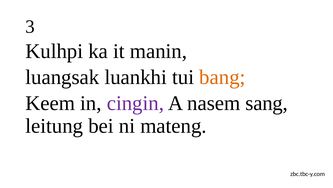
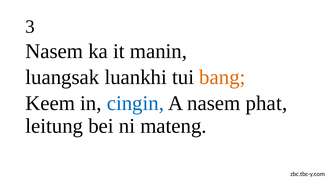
Kulhpi at (54, 51): Kulhpi -> Nasem
cingin colour: purple -> blue
sang: sang -> phat
